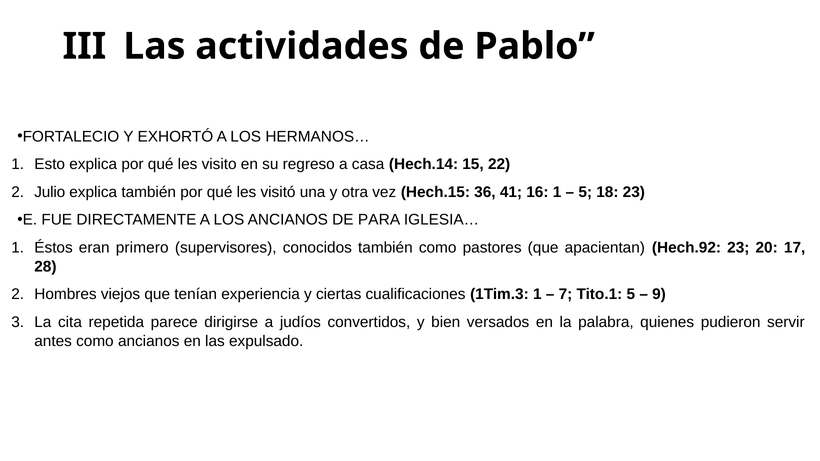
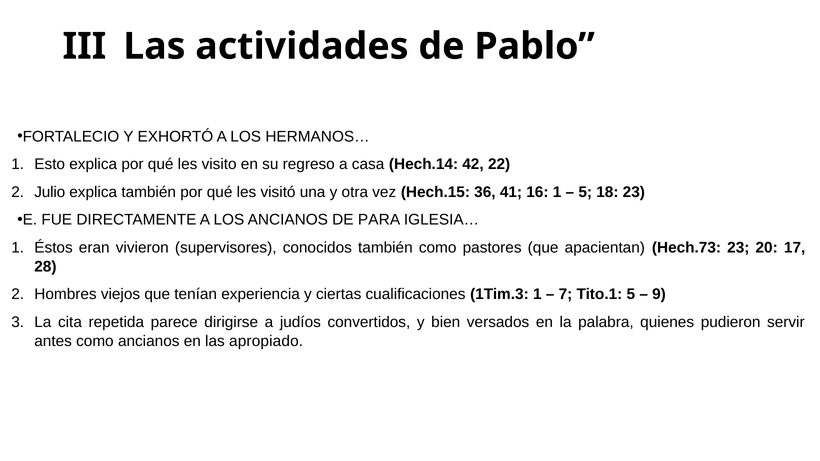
15: 15 -> 42
primero: primero -> vivieron
Hech.92: Hech.92 -> Hech.73
expulsado: expulsado -> apropiado
